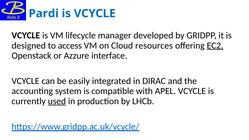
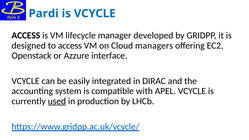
VCYCLE at (26, 35): VCYCLE -> ACCESS
resources: resources -> managers
EC2 underline: present -> none
